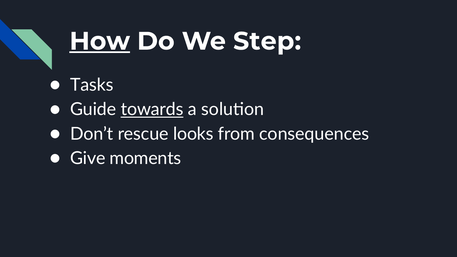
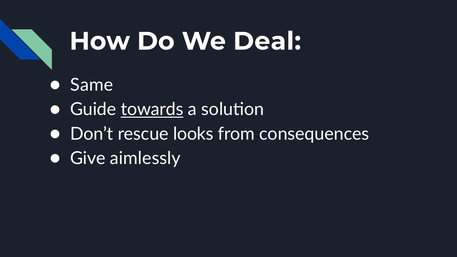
How underline: present -> none
Step: Step -> Deal
Tasks: Tasks -> Same
moments: moments -> aimlessly
